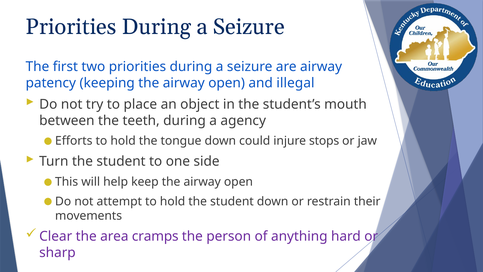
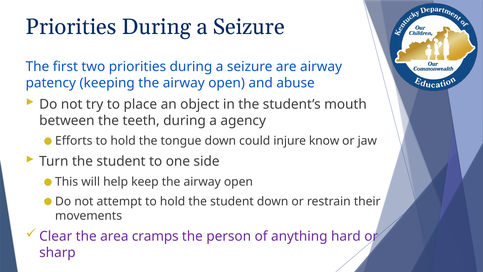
illegal: illegal -> abuse
stops: stops -> know
